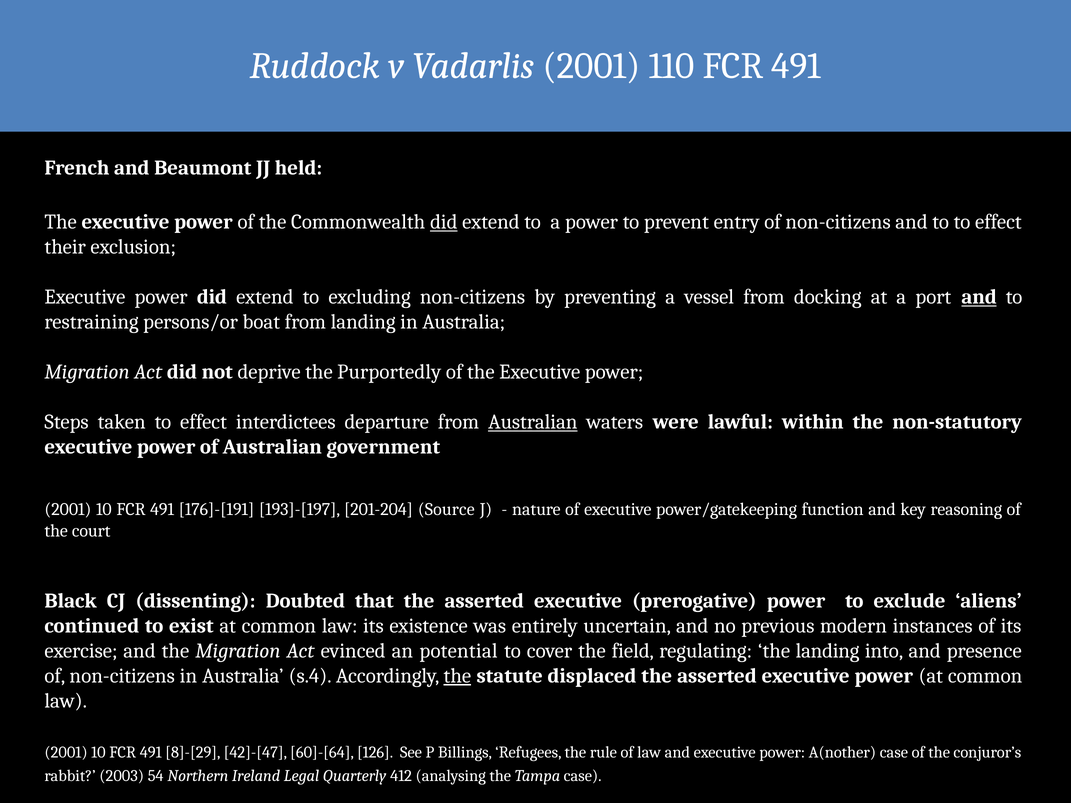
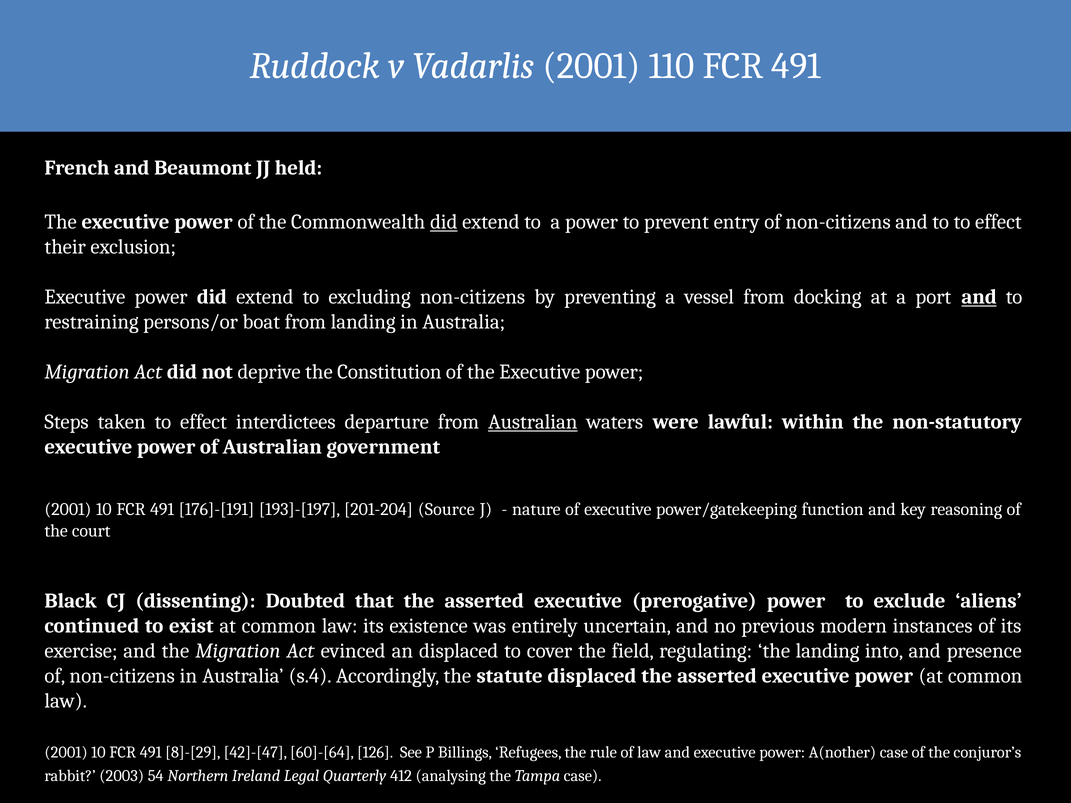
Purportedly: Purportedly -> Constitution
an potential: potential -> displaced
the at (457, 676) underline: present -> none
